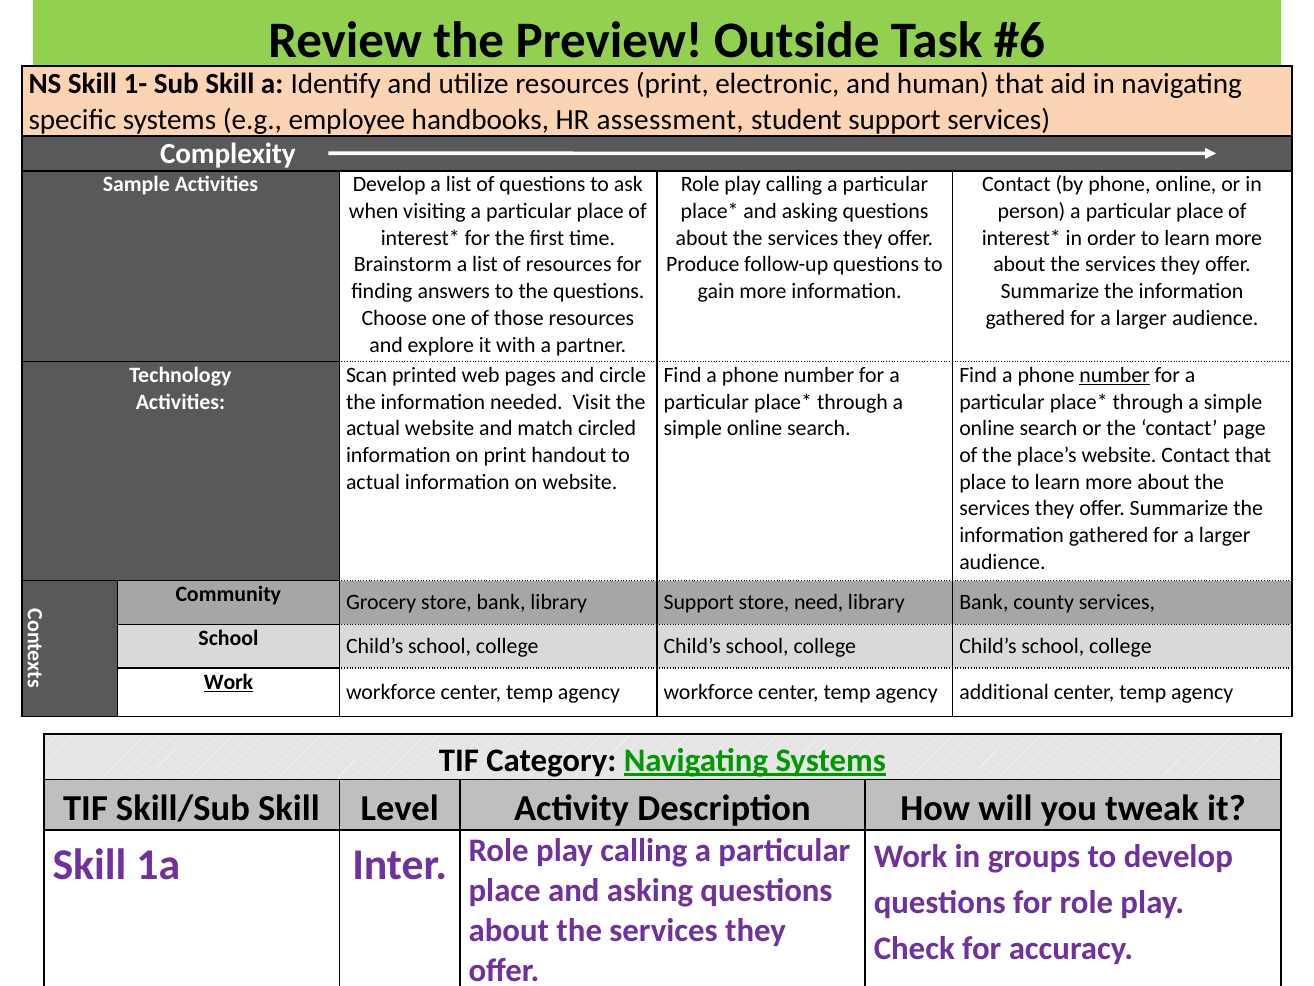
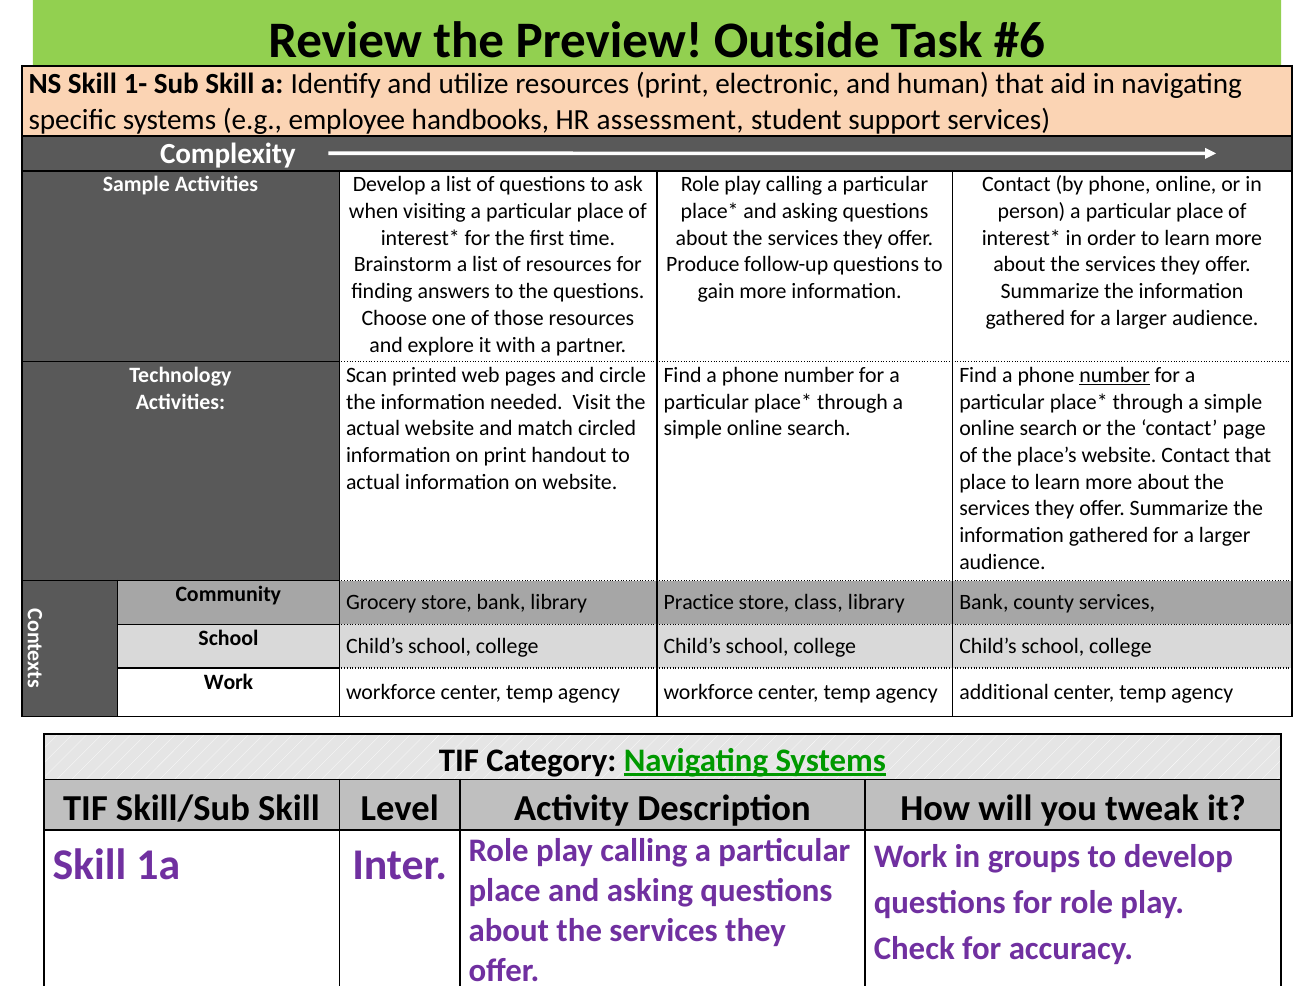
library Support: Support -> Practice
need: need -> class
Work at (229, 681) underline: present -> none
